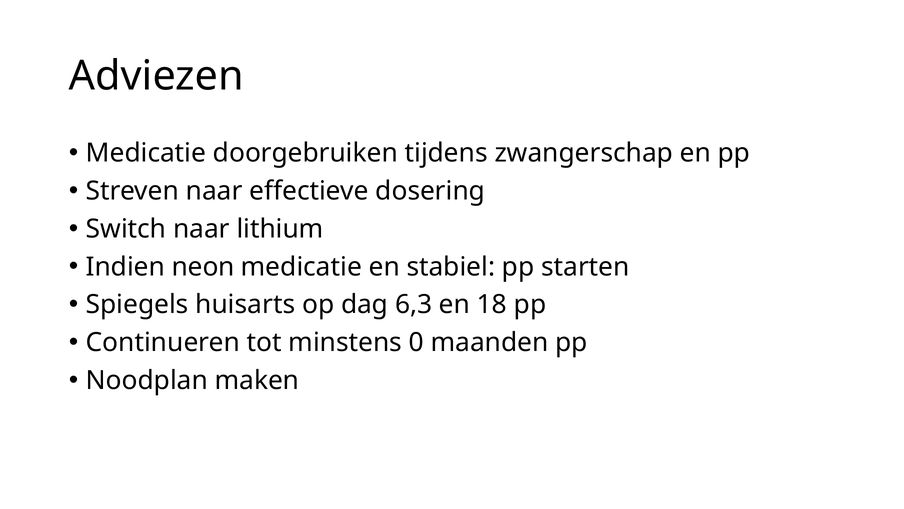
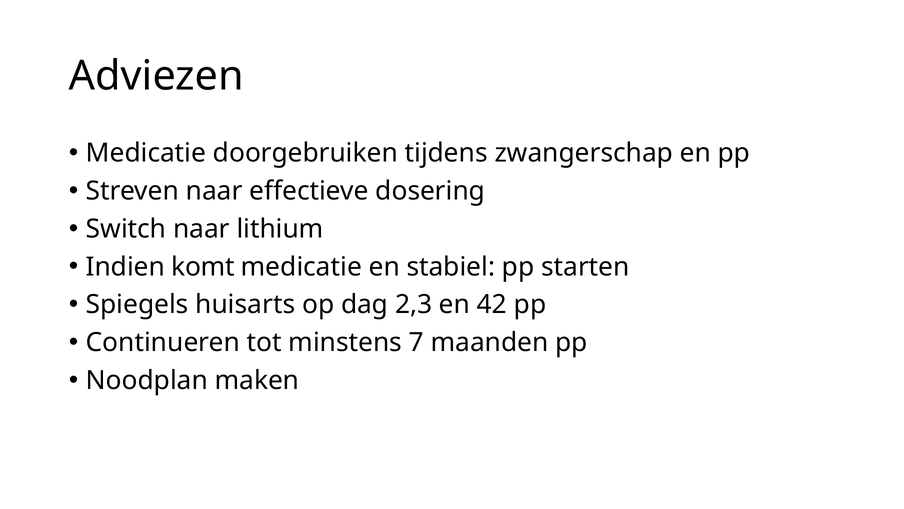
neon: neon -> komt
6,3: 6,3 -> 2,3
18: 18 -> 42
0: 0 -> 7
